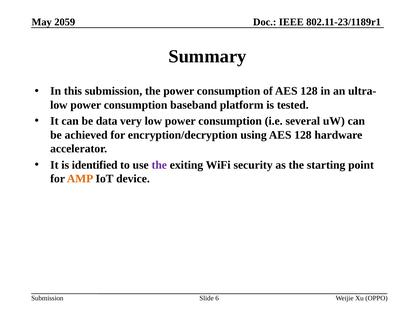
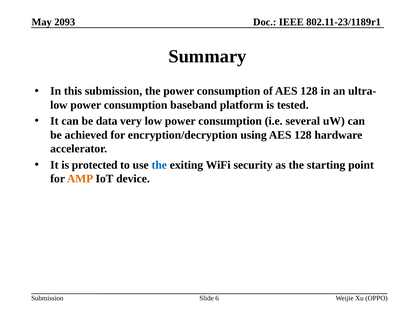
2059: 2059 -> 2093
identified: identified -> protected
the at (159, 165) colour: purple -> blue
